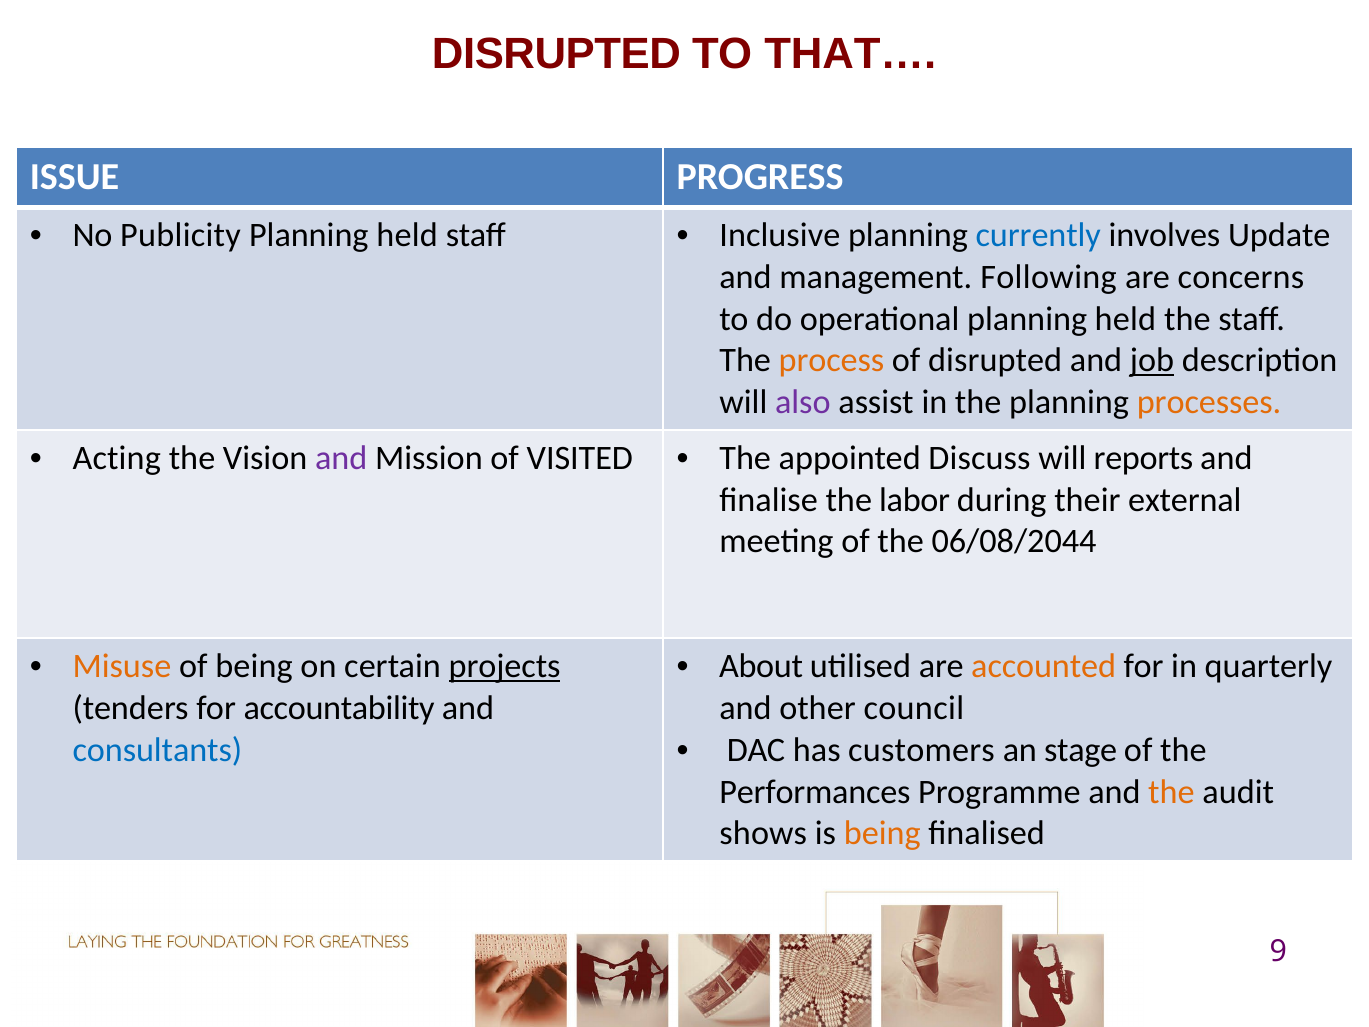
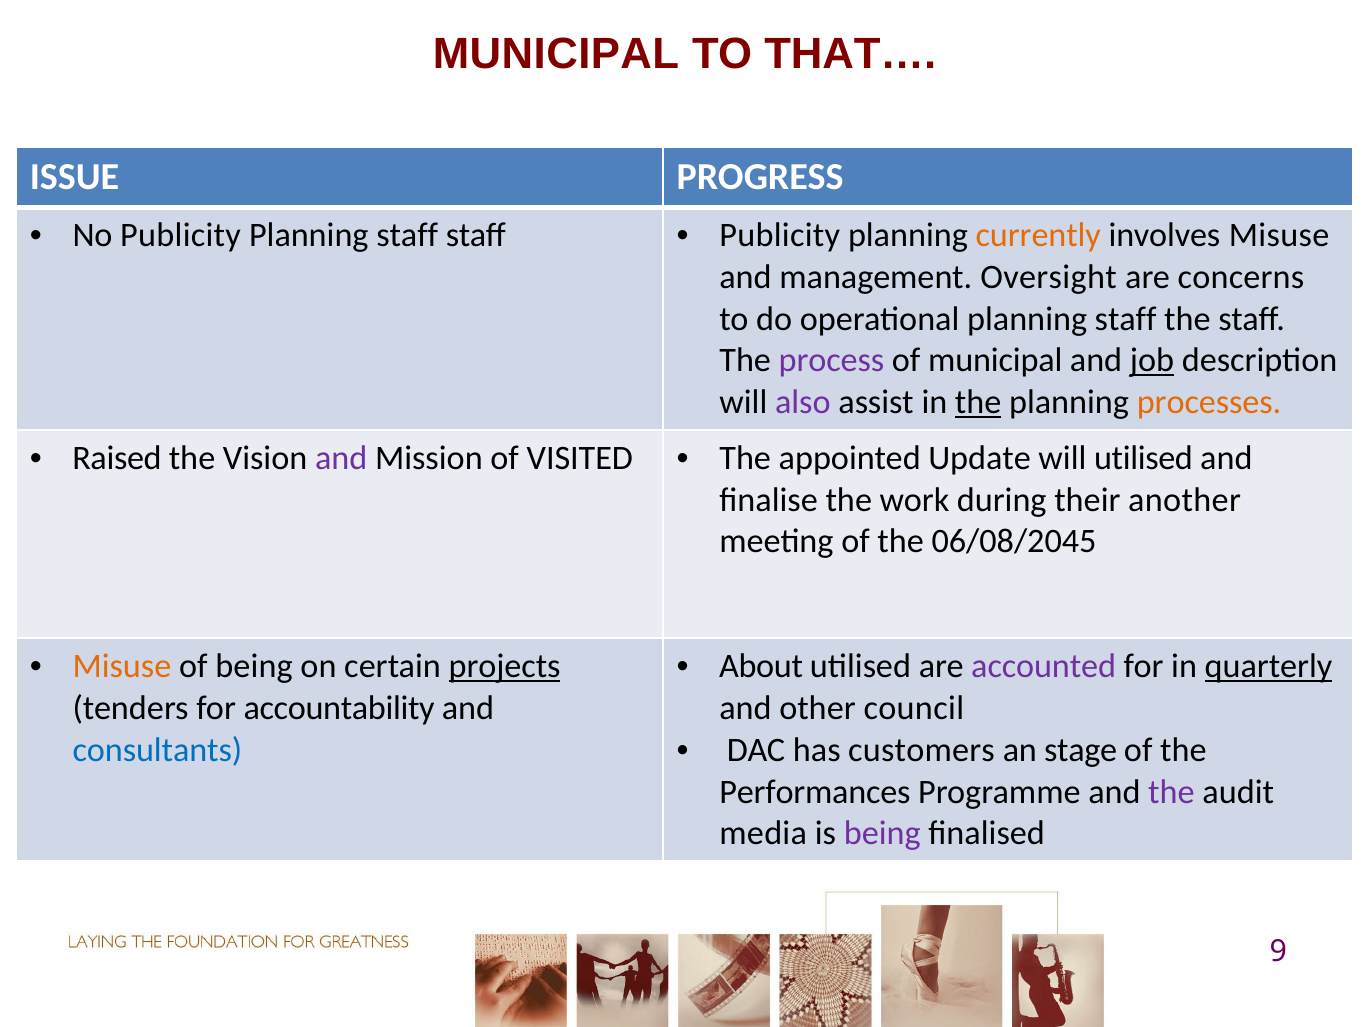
DISRUPTED at (556, 54): DISRUPTED -> MUNICIPAL
held at (407, 235): held -> staff
Inclusive at (780, 235): Inclusive -> Publicity
currently colour: blue -> orange
involves Update: Update -> Misuse
Following: Following -> Oversight
operational planning held: held -> staff
process colour: orange -> purple
of disrupted: disrupted -> municipal
the at (978, 402) underline: none -> present
Acting: Acting -> Raised
Discuss: Discuss -> Update
will reports: reports -> utilised
labor: labor -> work
external: external -> another
06/08/2044: 06/08/2044 -> 06/08/2045
accounted colour: orange -> purple
quarterly underline: none -> present
the at (1171, 792) colour: orange -> purple
shows: shows -> media
being at (882, 833) colour: orange -> purple
